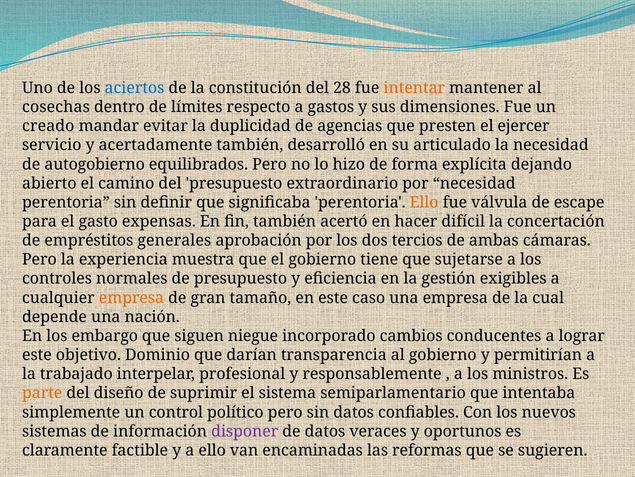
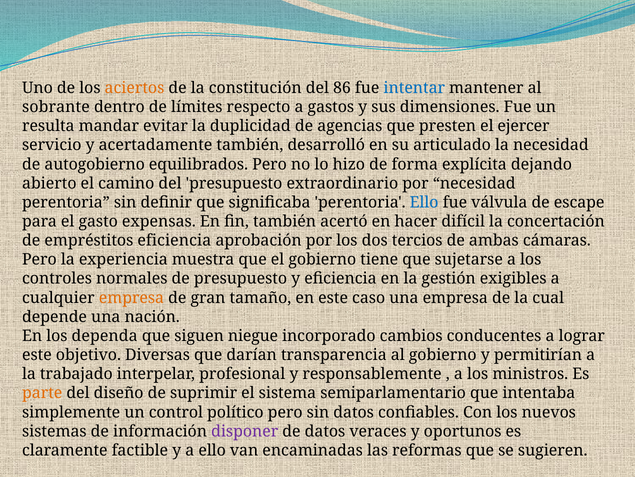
aciertos colour: blue -> orange
28: 28 -> 86
intentar colour: orange -> blue
cosechas: cosechas -> sobrante
creado: creado -> resulta
Ello at (424, 202) colour: orange -> blue
empréstitos generales: generales -> eficiencia
embargo: embargo -> dependa
Dominio: Dominio -> Diversas
